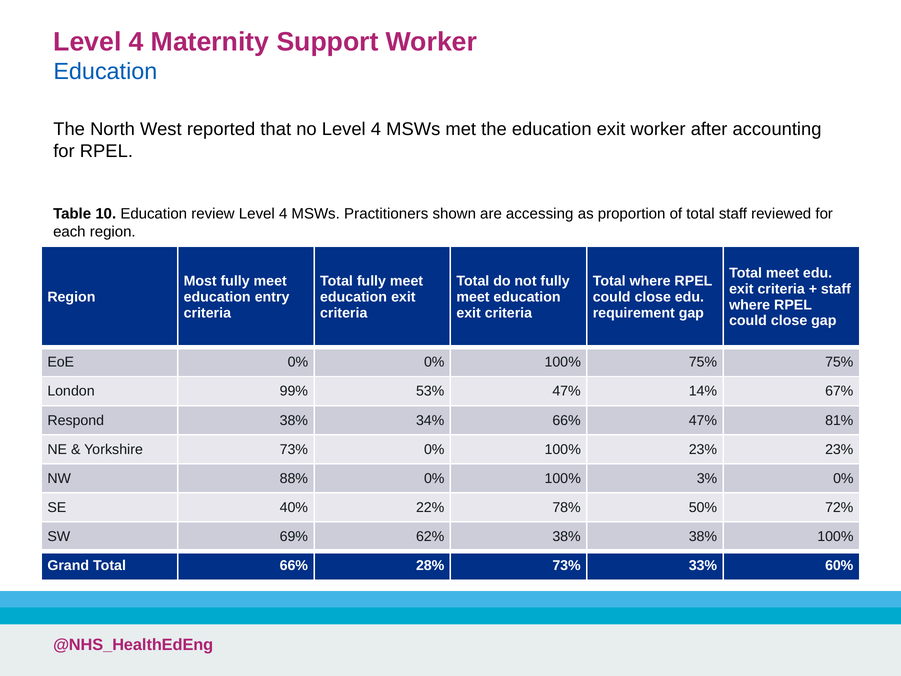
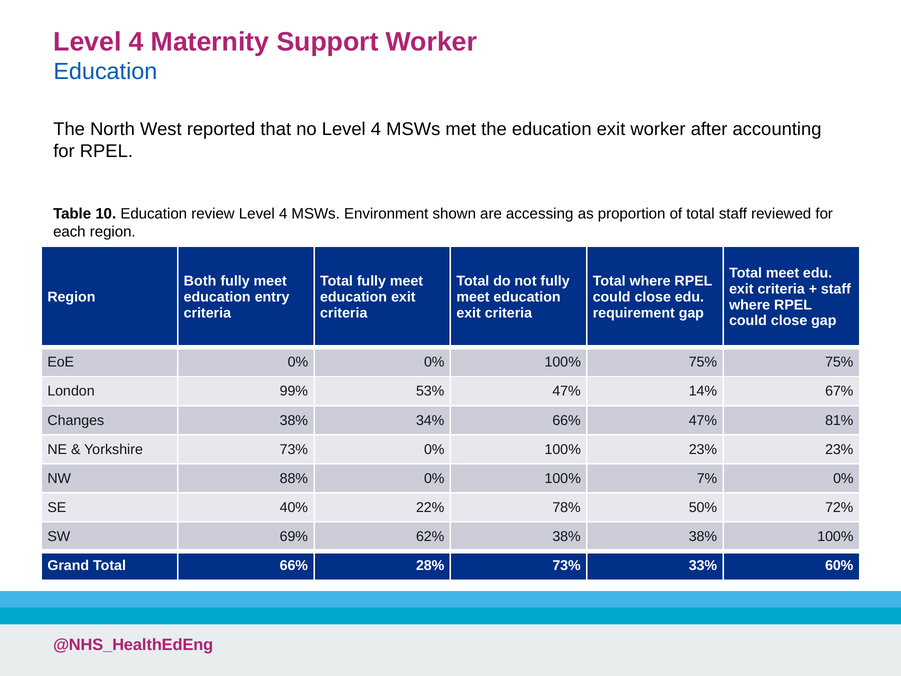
Practitioners: Practitioners -> Environment
Most: Most -> Both
Respond: Respond -> Changes
3%: 3% -> 7%
